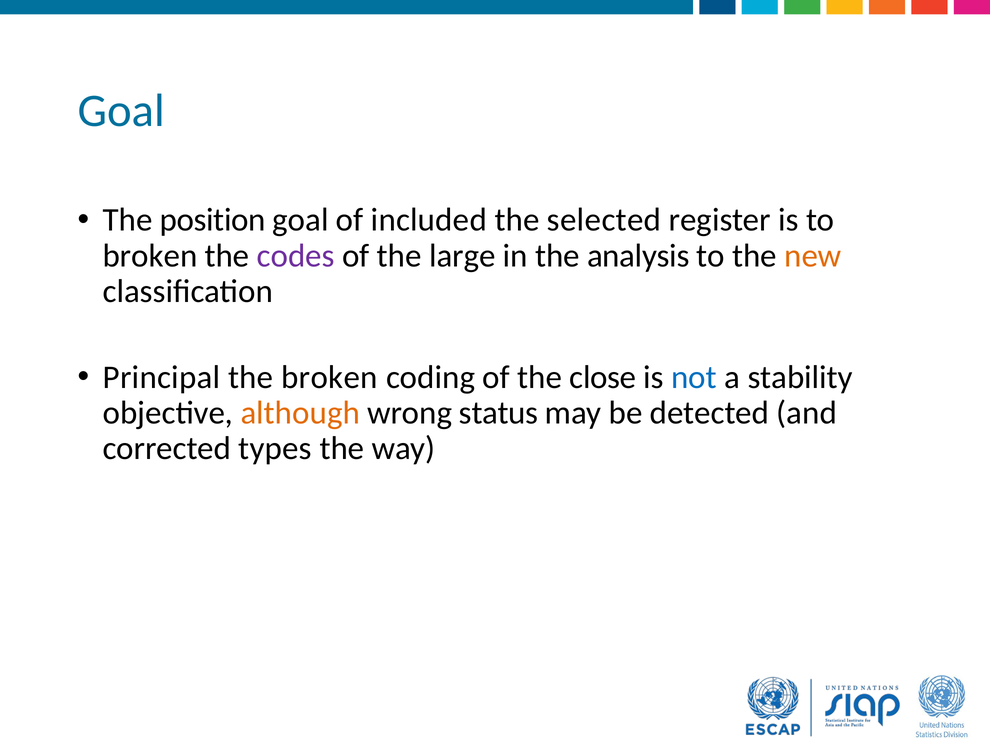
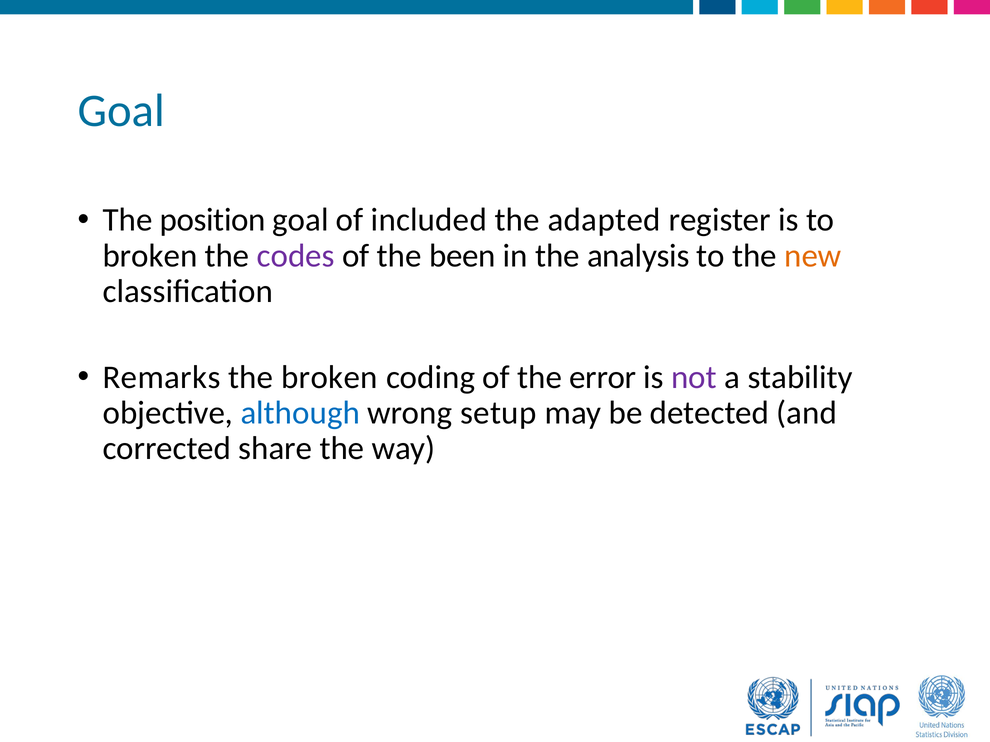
selected: selected -> adapted
large: large -> been
Principal: Principal -> Remarks
close: close -> error
not colour: blue -> purple
although colour: orange -> blue
status: status -> setup
types: types -> share
